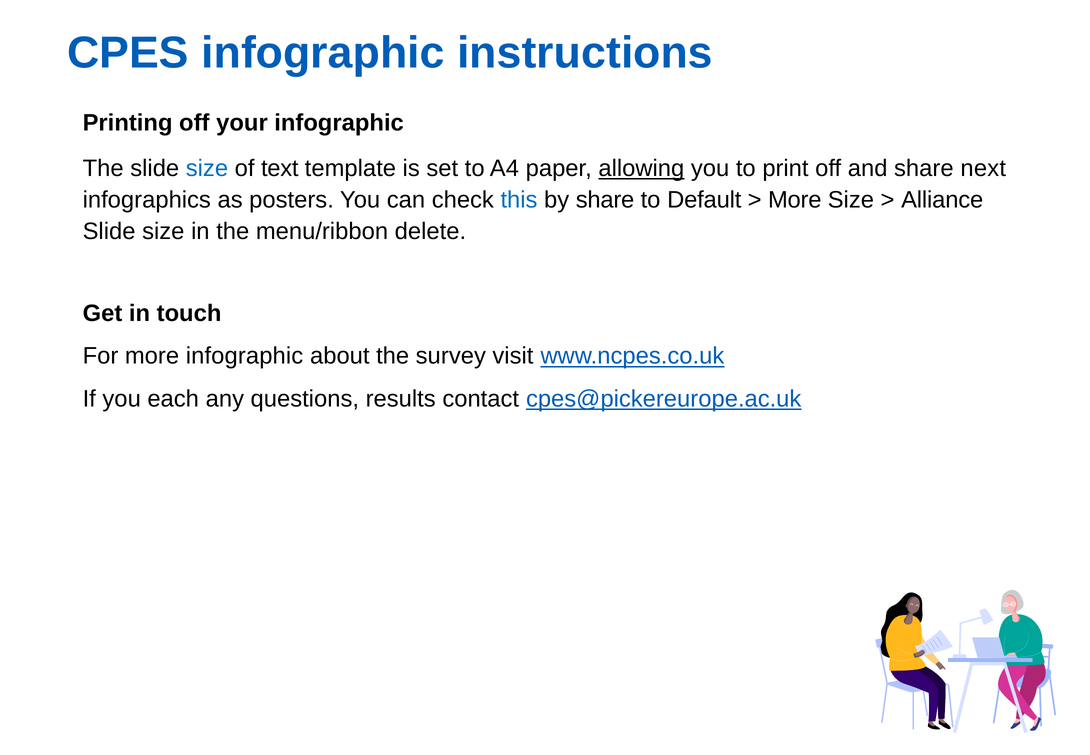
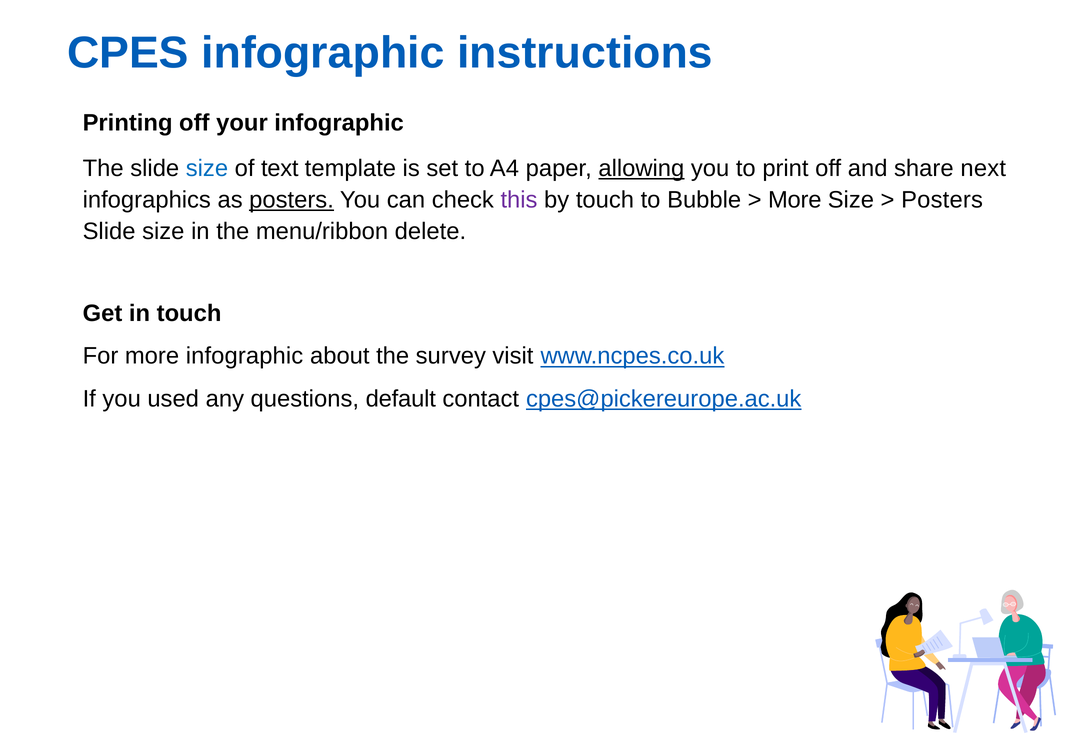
posters at (292, 200) underline: none -> present
this colour: blue -> purple
by share: share -> touch
Default: Default -> Bubble
Alliance at (942, 200): Alliance -> Posters
each: each -> used
results: results -> default
